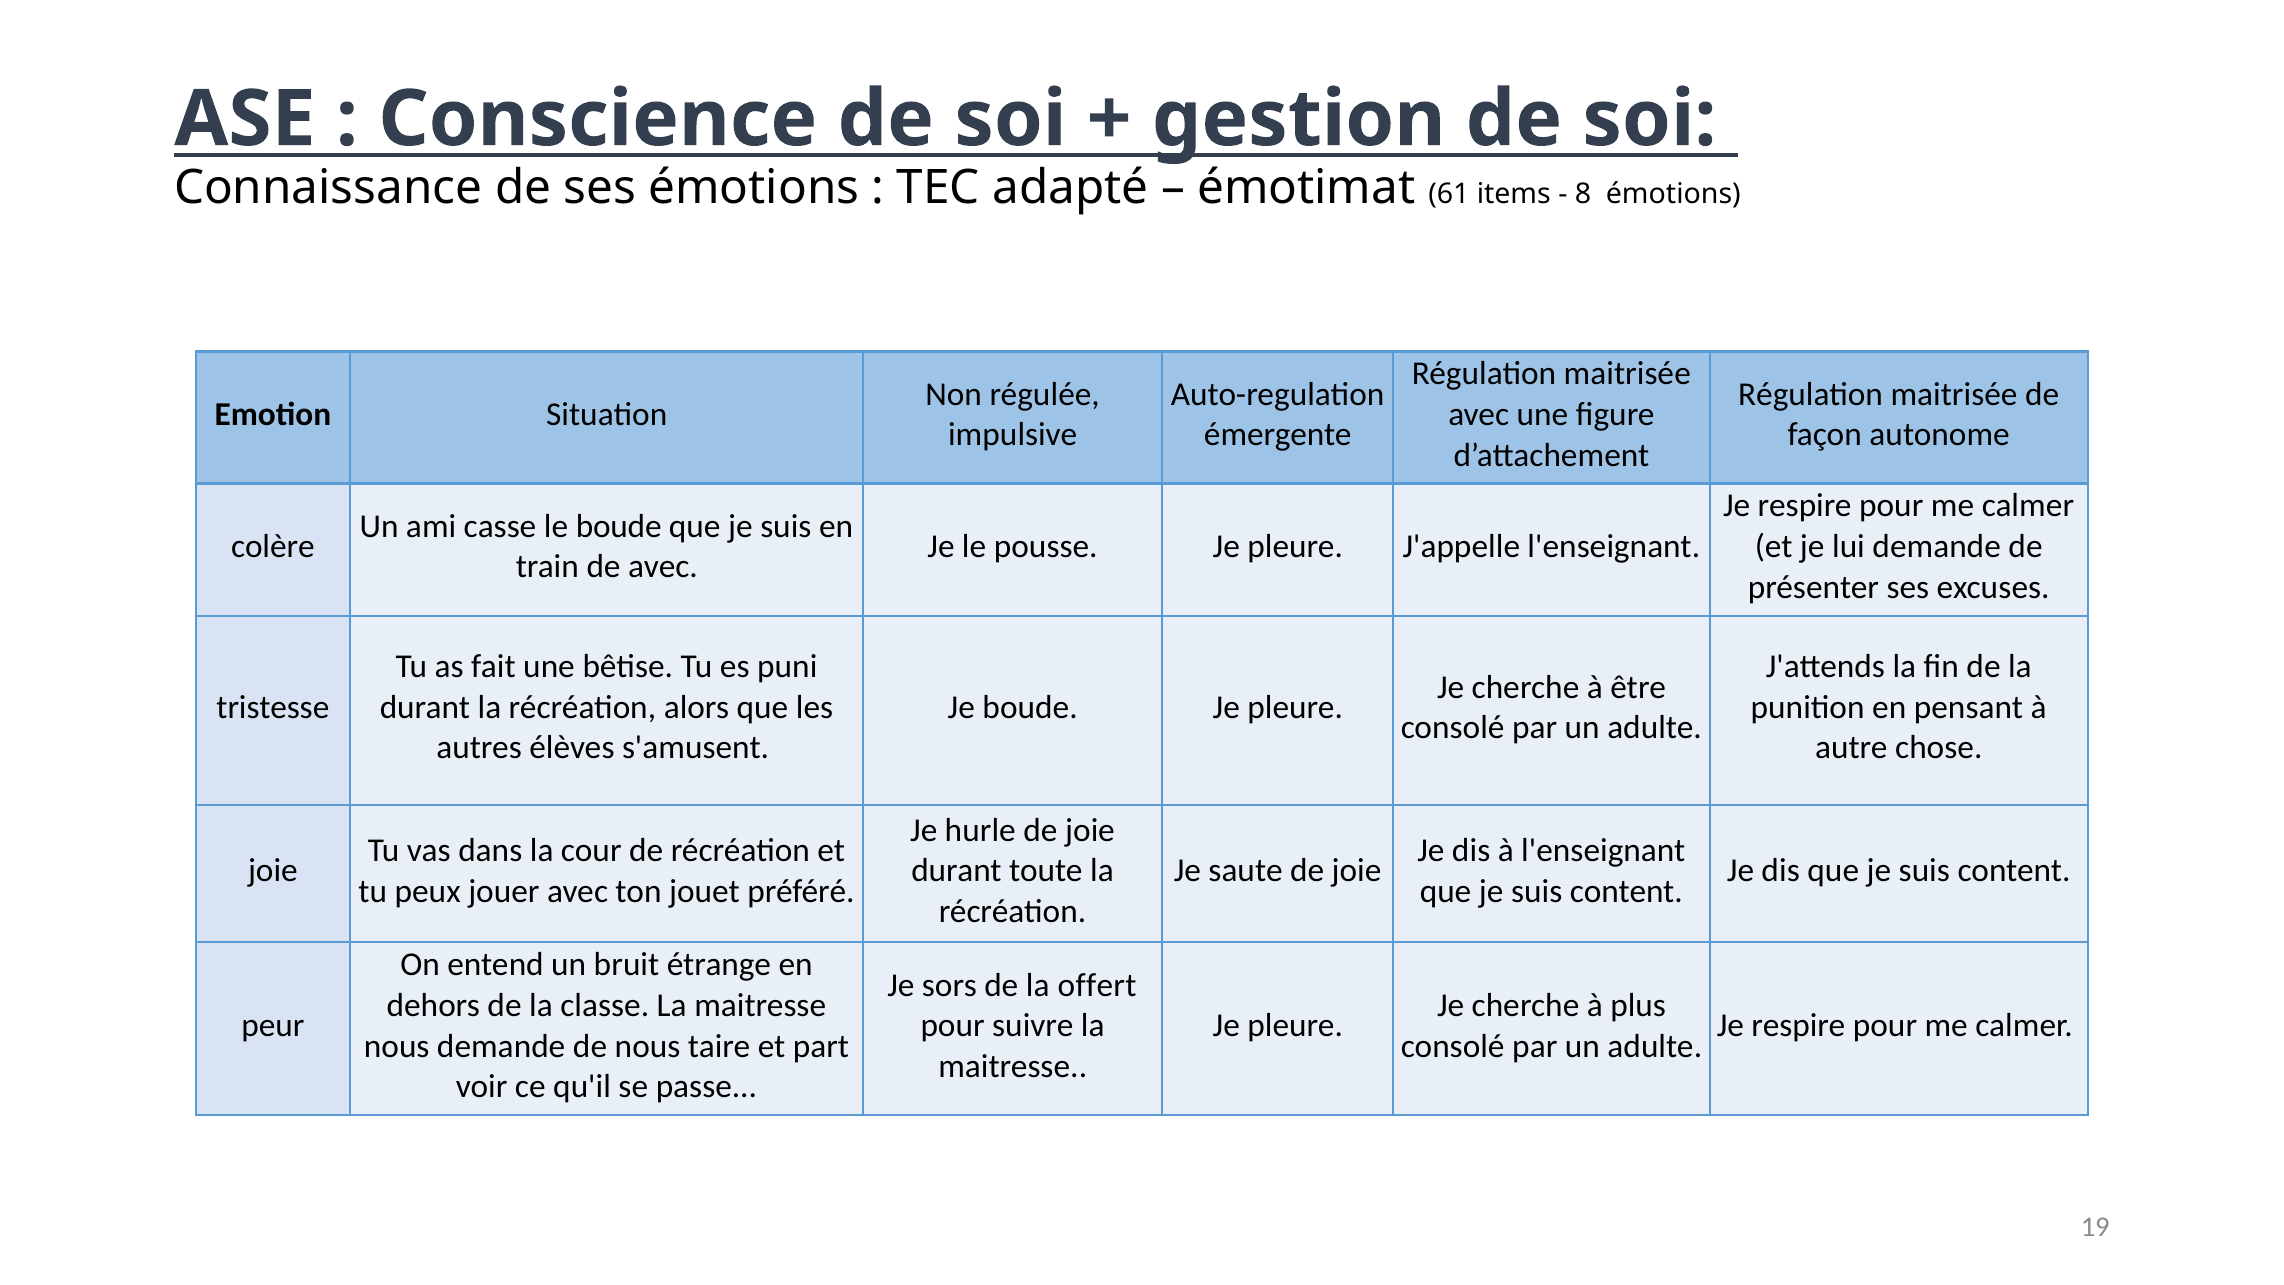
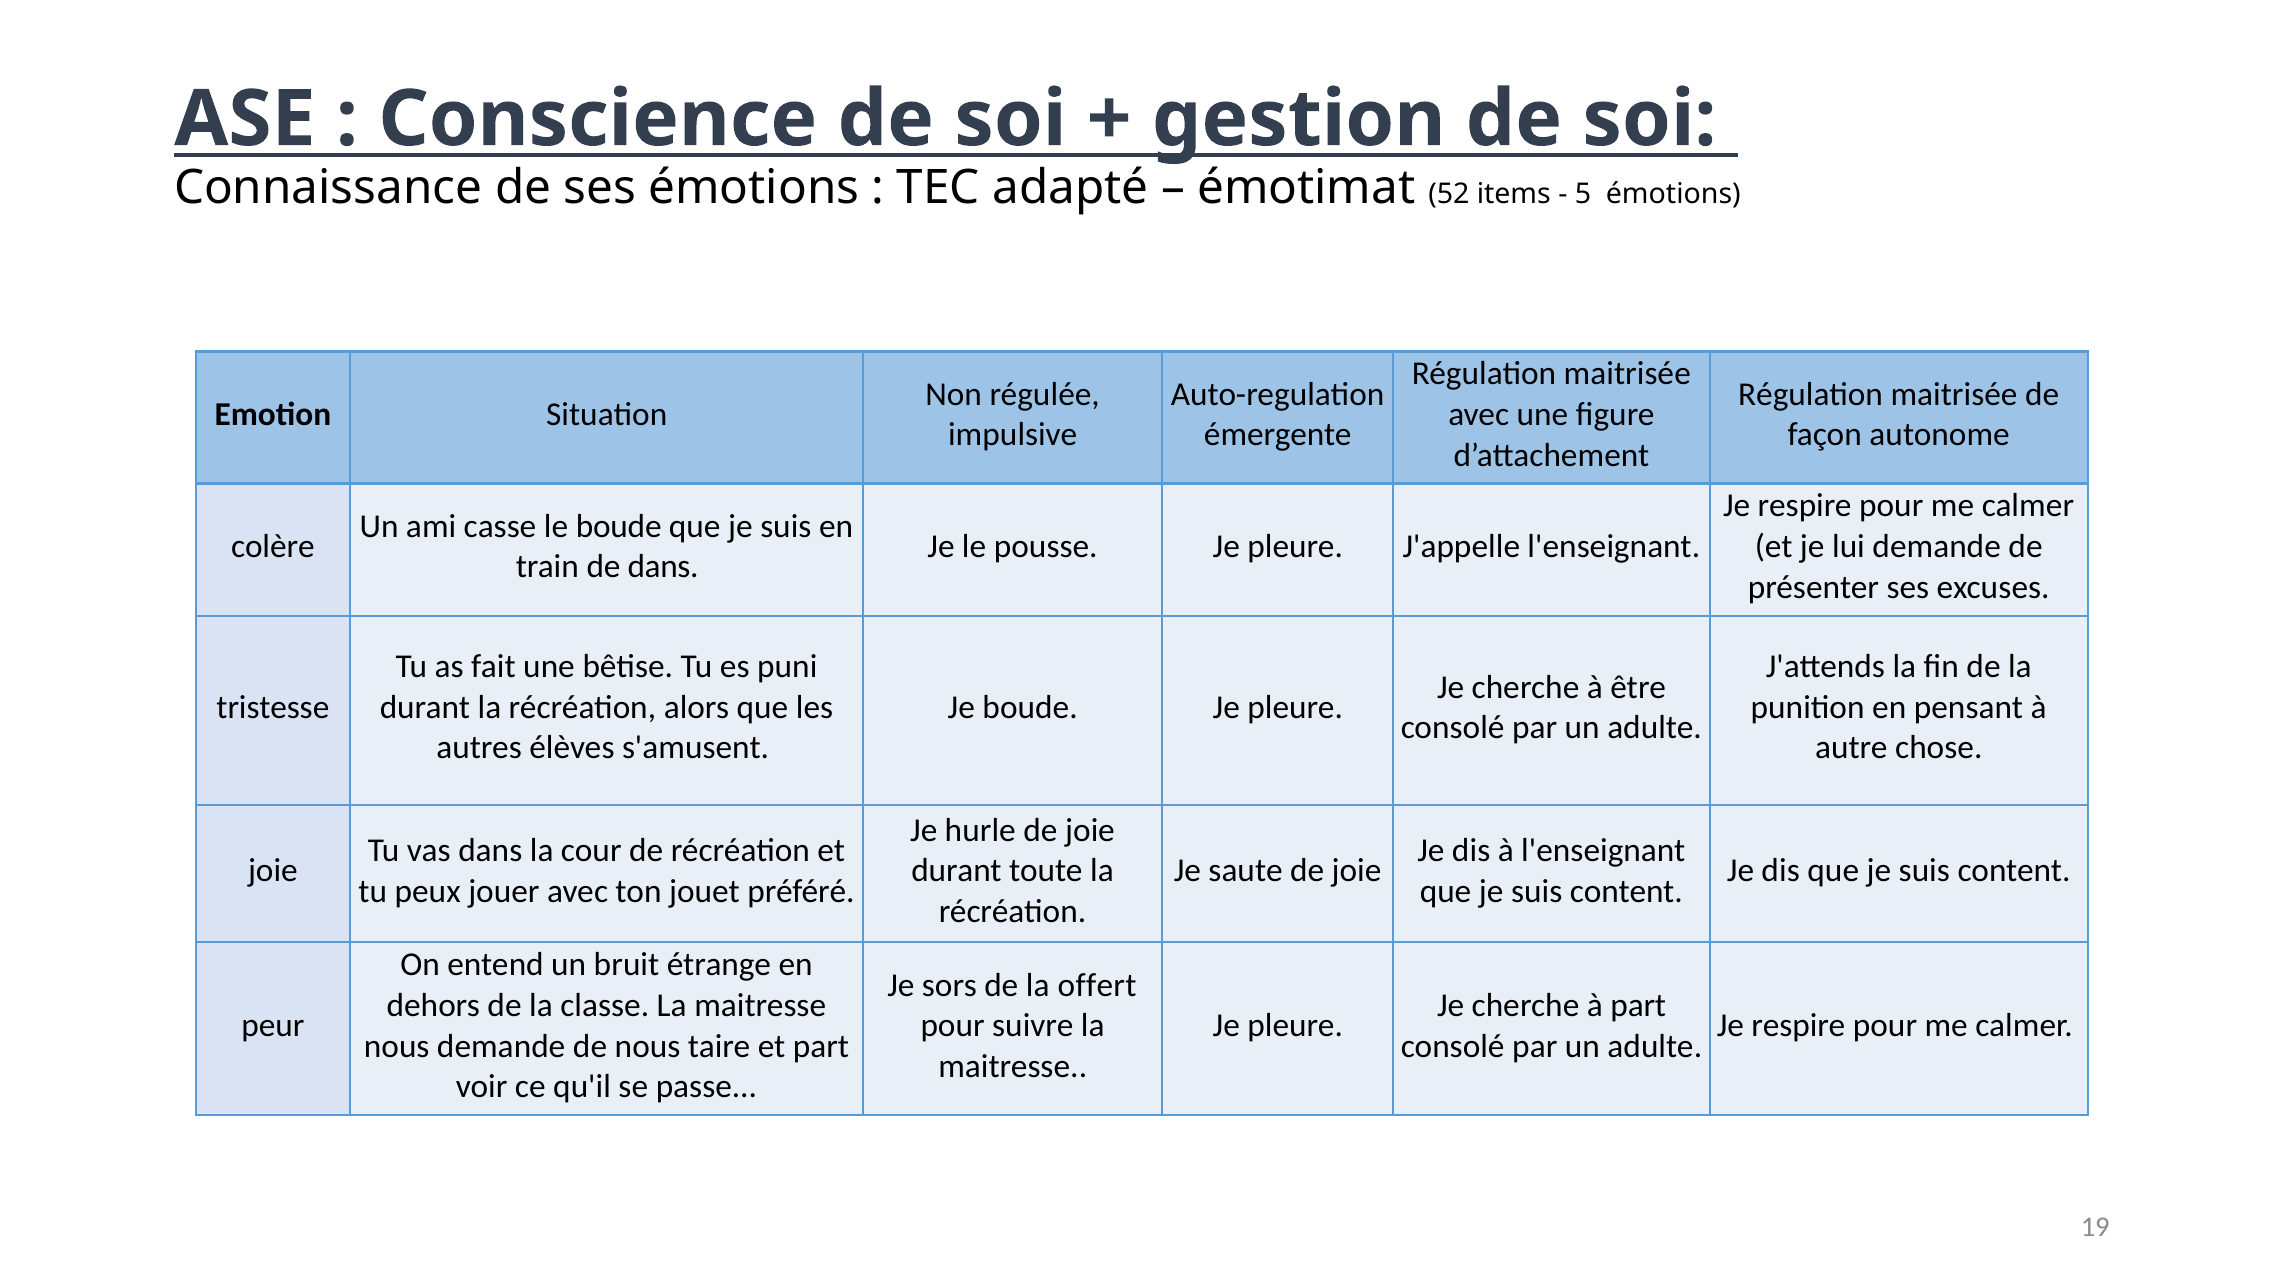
61: 61 -> 52
8: 8 -> 5
de avec: avec -> dans
à plus: plus -> part
